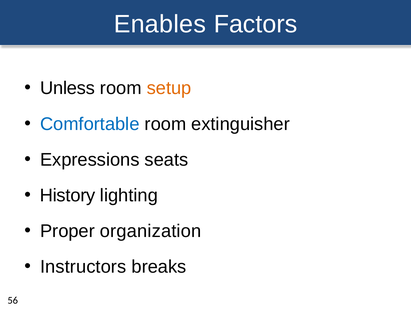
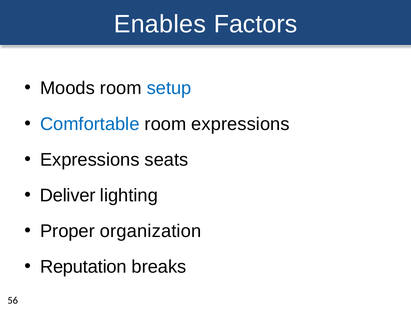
Unless: Unless -> Moods
setup colour: orange -> blue
room extinguisher: extinguisher -> expressions
History: History -> Deliver
Instructors: Instructors -> Reputation
